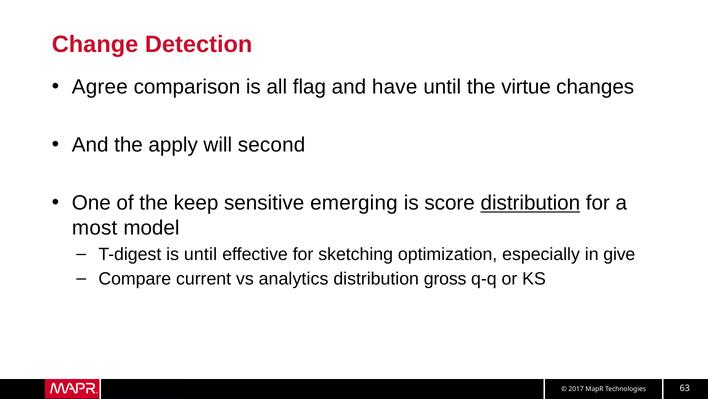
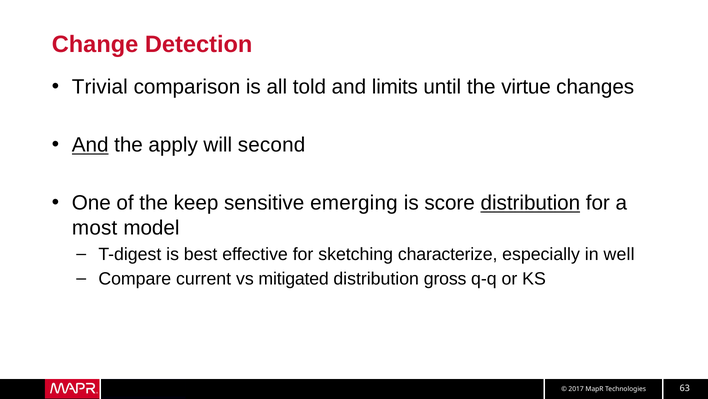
Agree: Agree -> Trivial
flag: flag -> told
have: have -> limits
And at (90, 145) underline: none -> present
is until: until -> best
optimization: optimization -> characterize
give: give -> well
analytics: analytics -> mitigated
